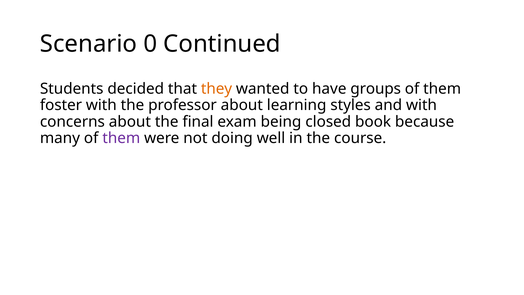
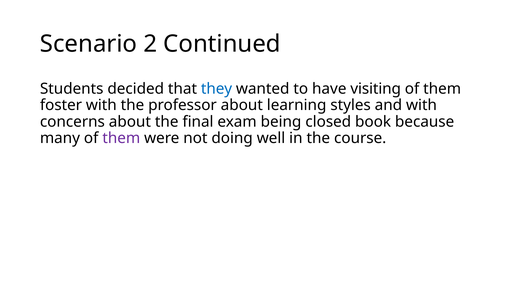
0: 0 -> 2
they colour: orange -> blue
groups: groups -> visiting
